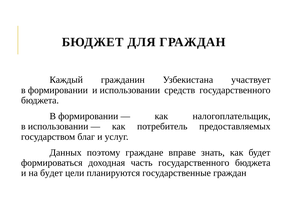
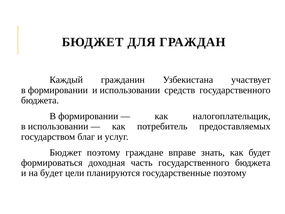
Данных at (66, 152): Данных -> Бюджет
государственные граждан: граждан -> поэтому
